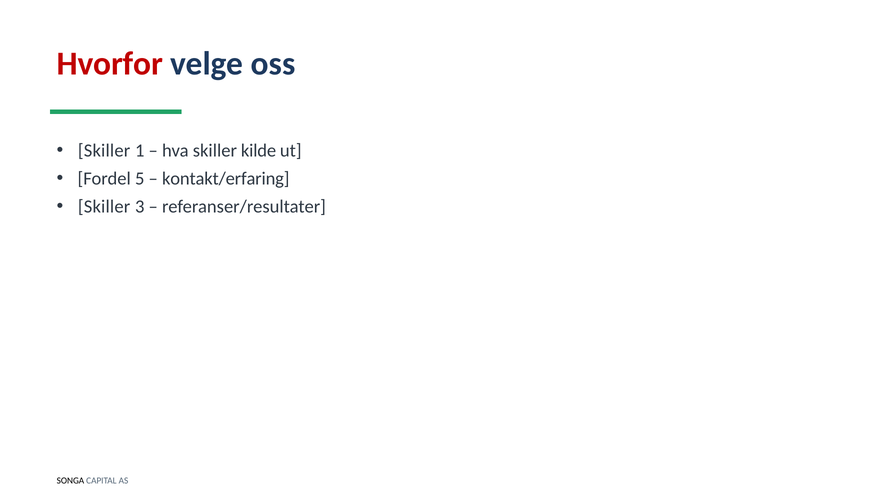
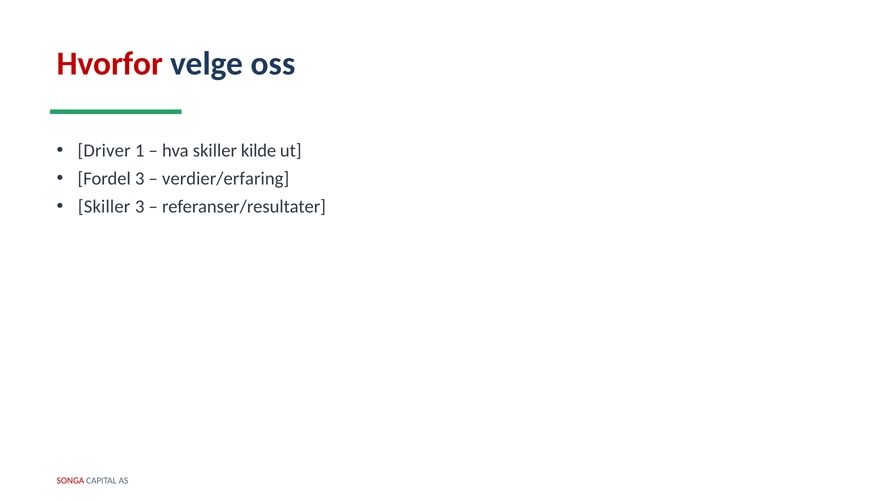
Skiller at (104, 151): Skiller -> Driver
Fordel 5: 5 -> 3
kontakt/erfaring: kontakt/erfaring -> verdier/erfaring
SONGA colour: black -> red
